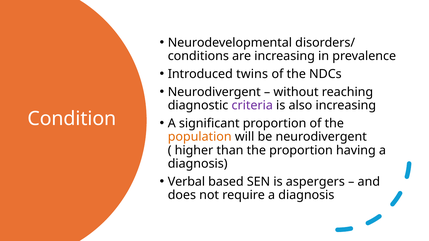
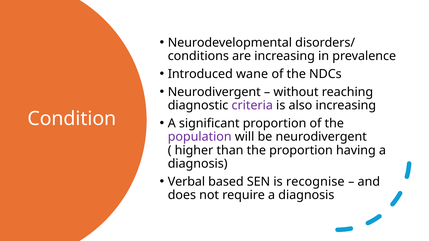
twins: twins -> wane
population colour: orange -> purple
aspergers: aspergers -> recognise
